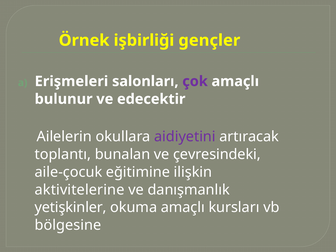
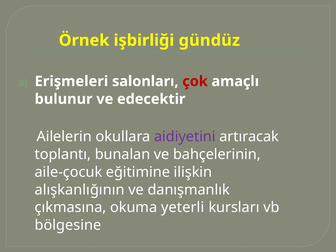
gençler: gençler -> gündüz
çok colour: purple -> red
çevresindeki: çevresindeki -> bahçelerinin
aktivitelerine: aktivitelerine -> alışkanlığının
yetişkinler: yetişkinler -> çıkmasına
okuma amaçlı: amaçlı -> yeterli
